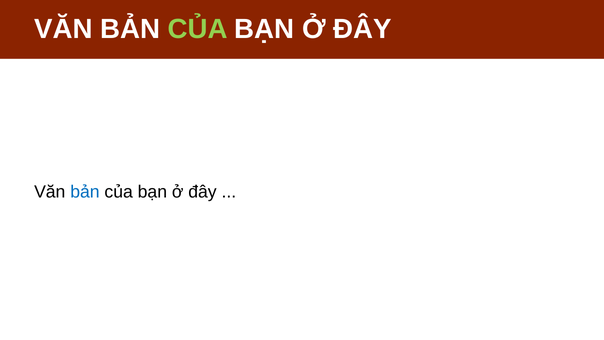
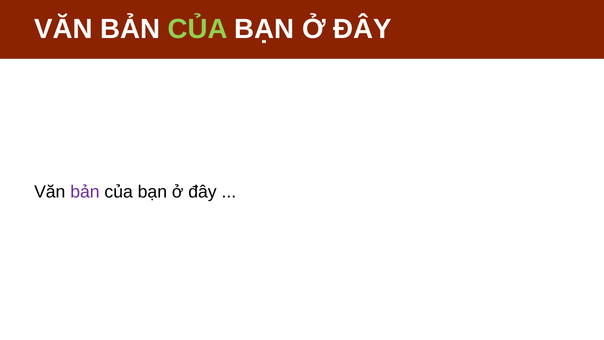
bản at (85, 192) colour: blue -> purple
